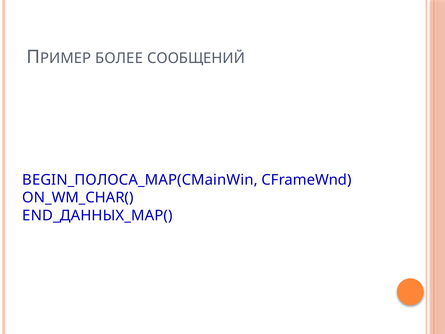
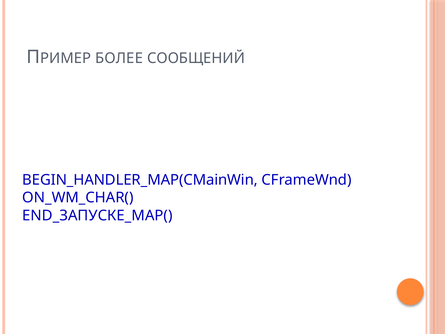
BEGIN_ПОЛОСА_MAP(CMainWin: BEGIN_ПОЛОСА_MAP(CMainWin -> BEGIN_HANDLER_MAP(CMainWin
END_ДАННЫХ_MAP(: END_ДАННЫХ_MAP( -> END_ЗАПУСКЕ_MAP(
